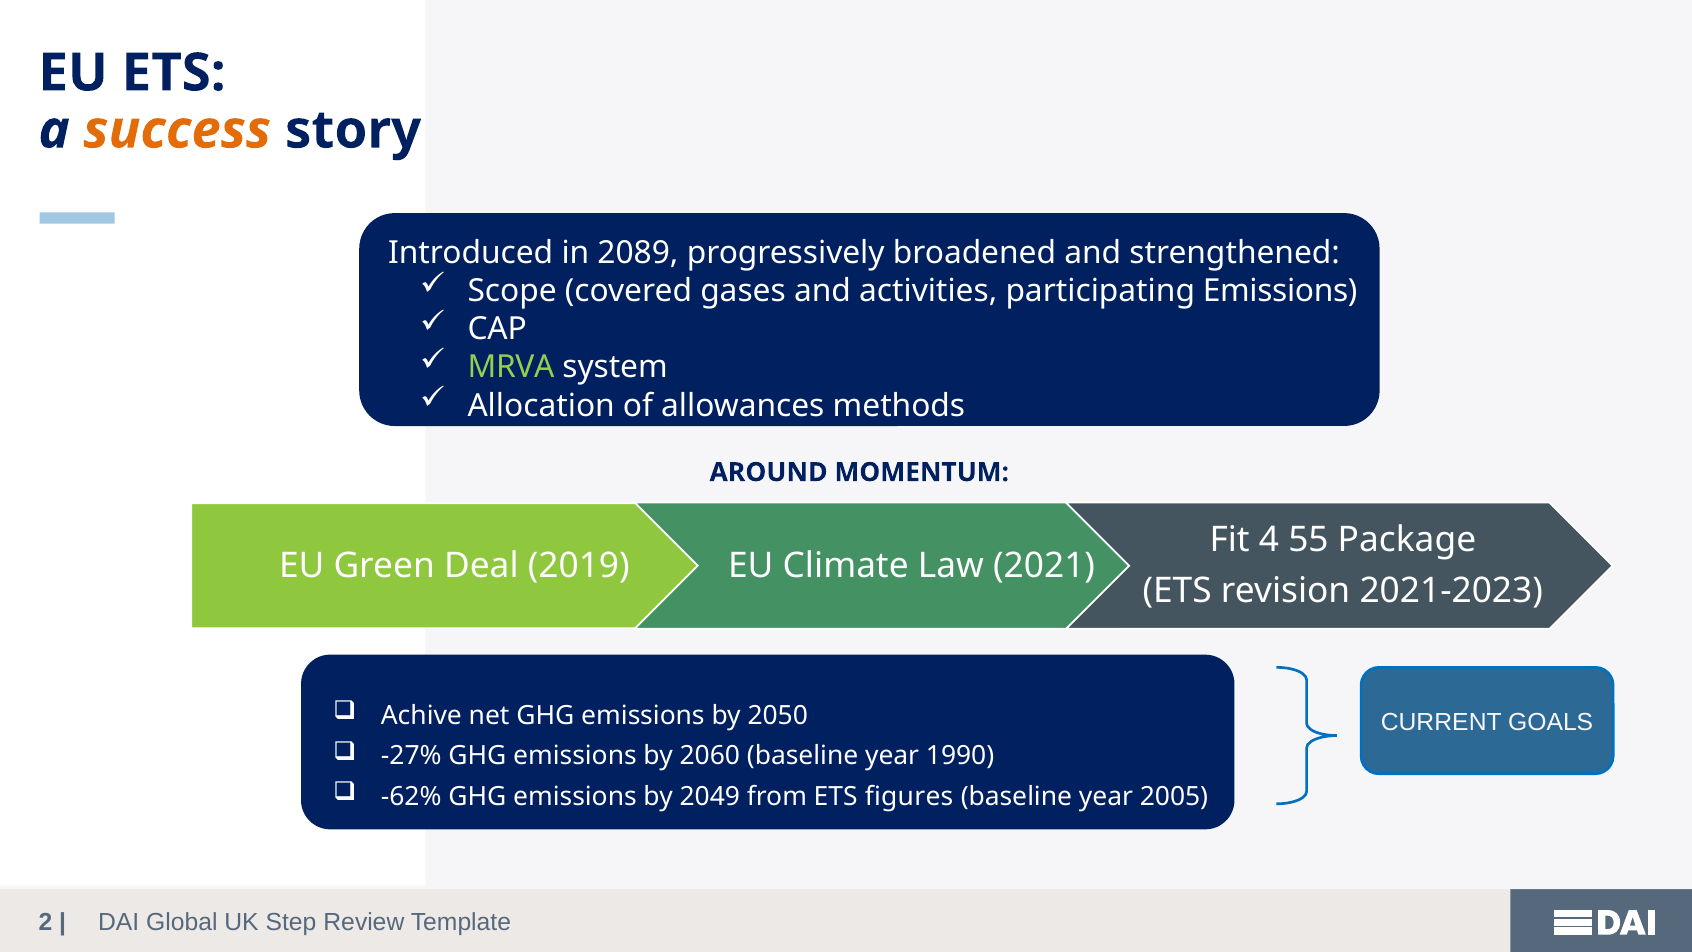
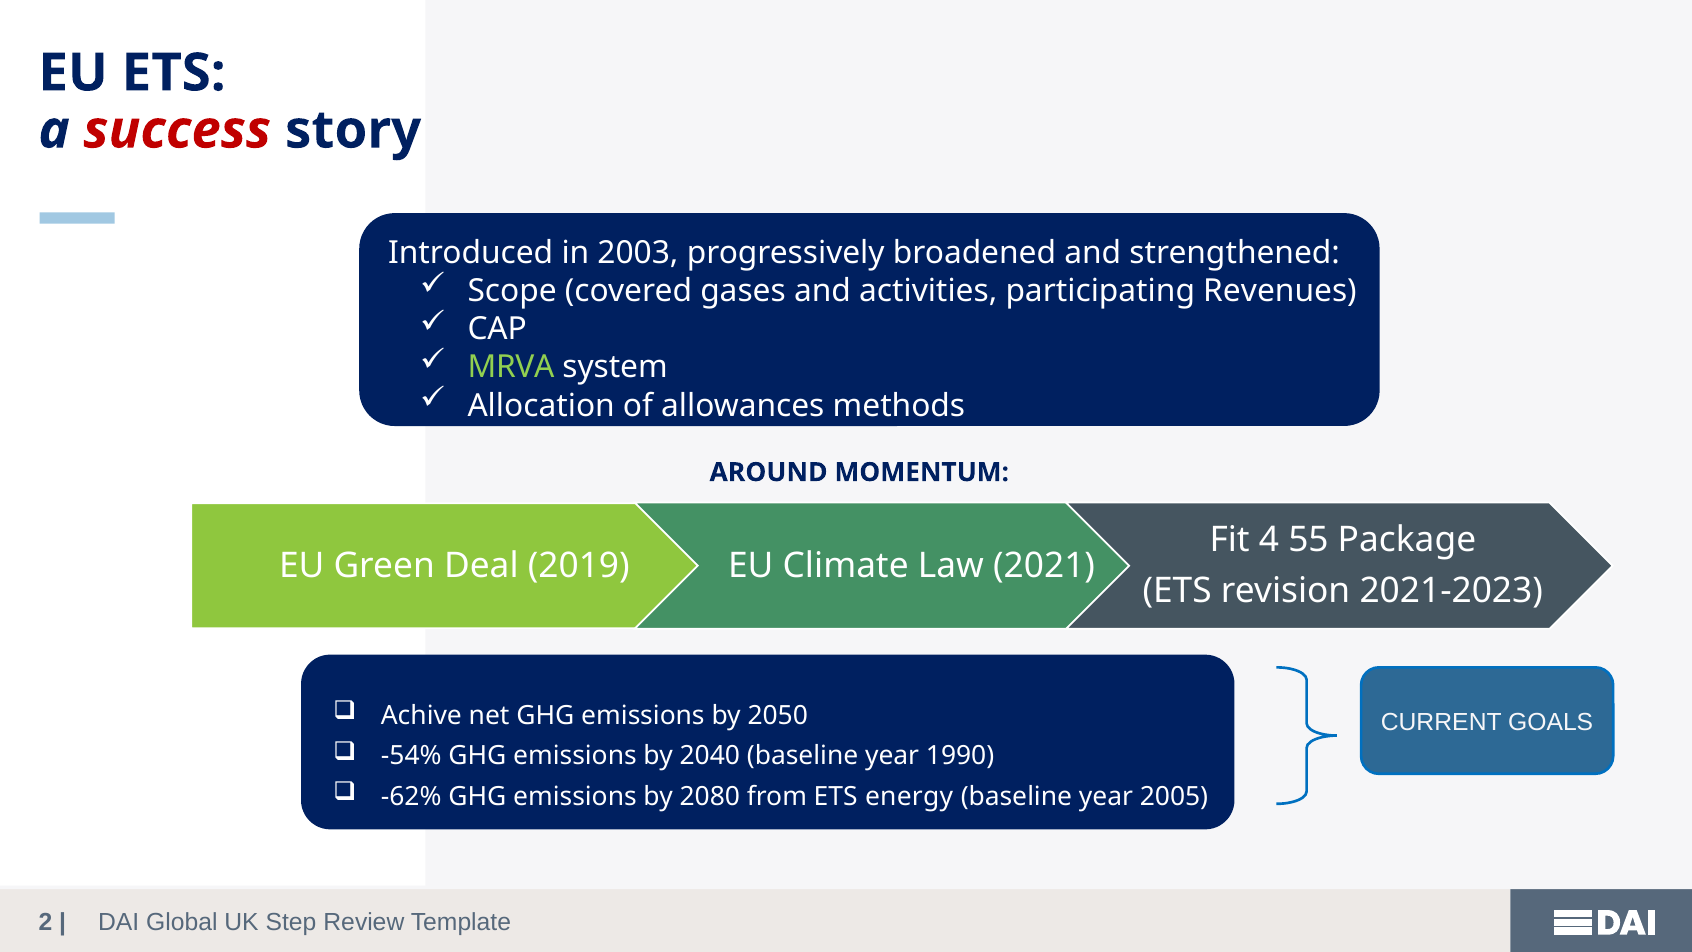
success colour: orange -> red
2089: 2089 -> 2003
participating Emissions: Emissions -> Revenues
-27%: -27% -> -54%
2060: 2060 -> 2040
2049: 2049 -> 2080
figures: figures -> energy
